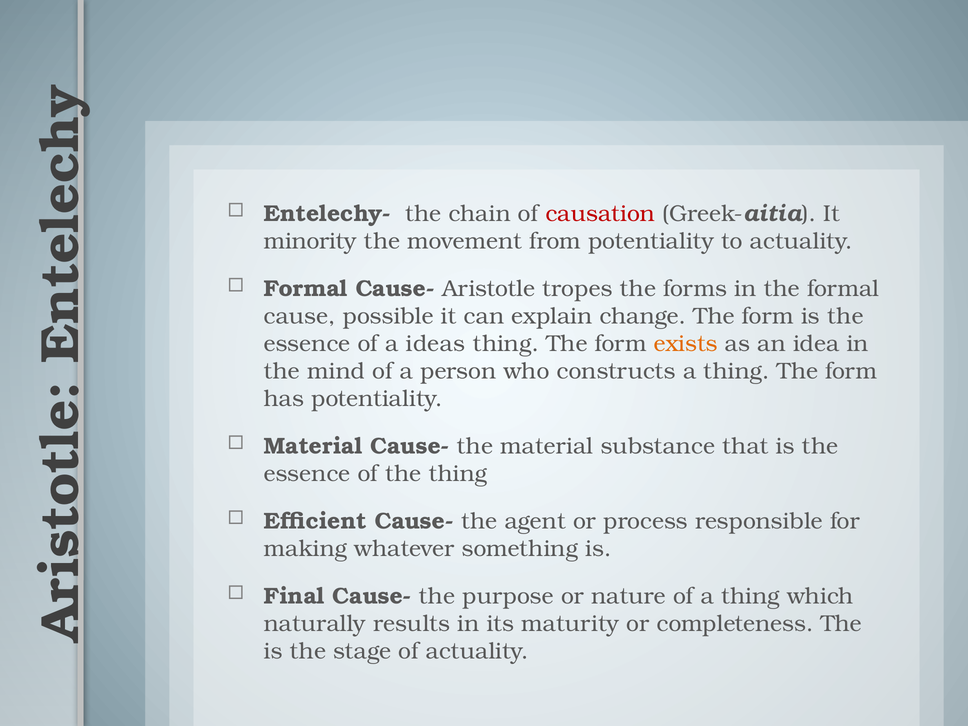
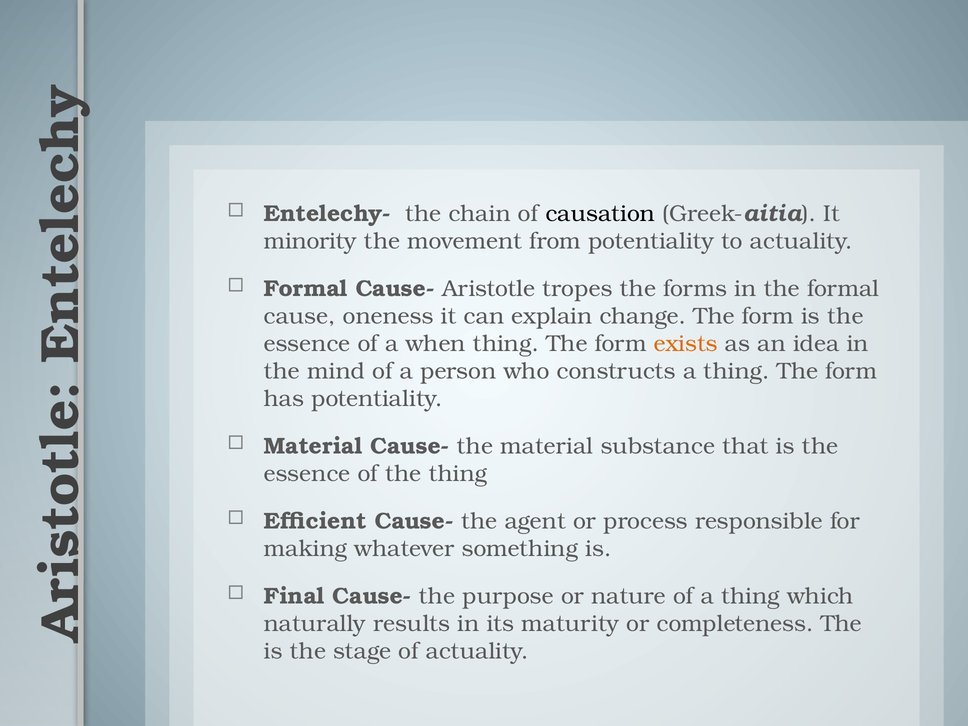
causation colour: red -> black
possible: possible -> oneness
ideas: ideas -> when
